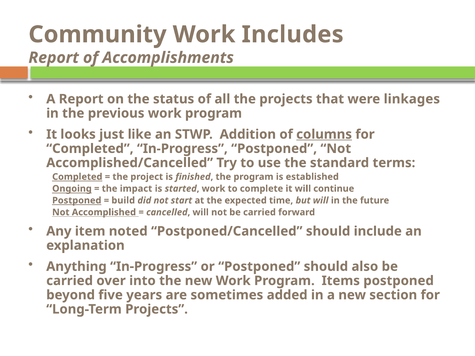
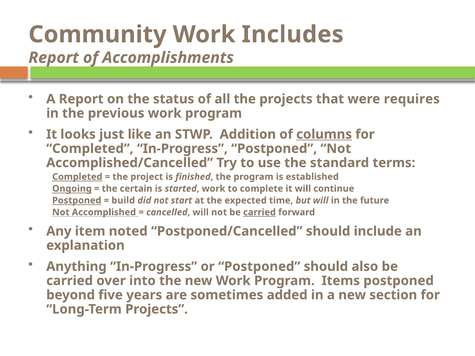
linkages: linkages -> requires
impact: impact -> certain
carried at (259, 212) underline: none -> present
